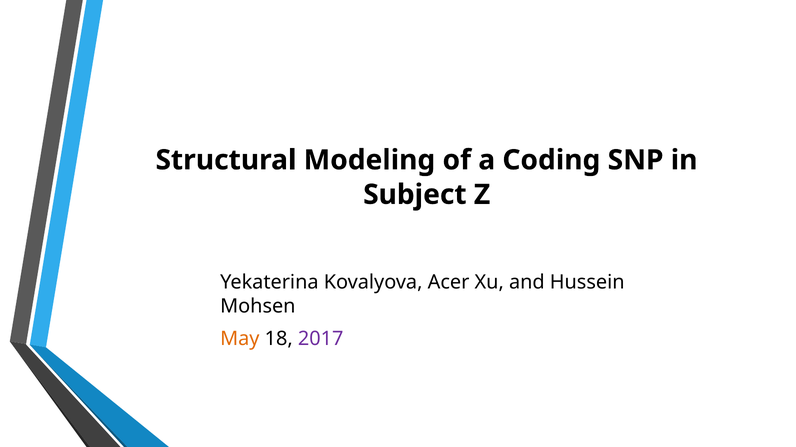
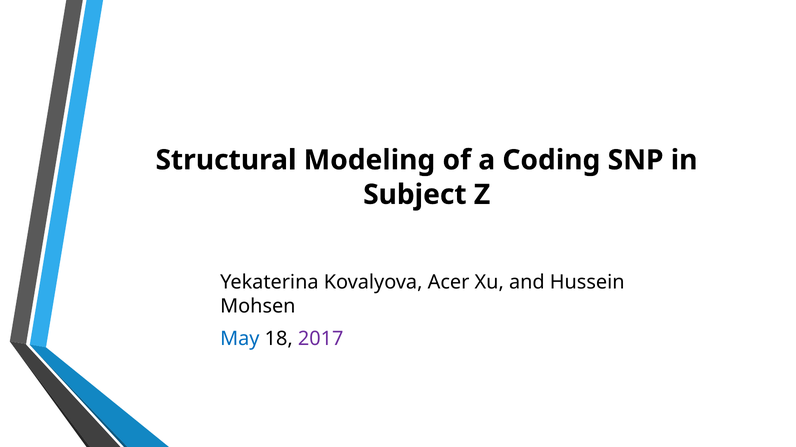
May colour: orange -> blue
